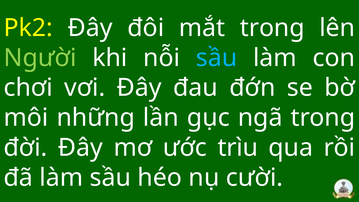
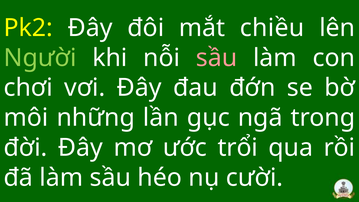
mắt trong: trong -> chiều
sầu at (217, 58) colour: light blue -> pink
trìu: trìu -> trổi
